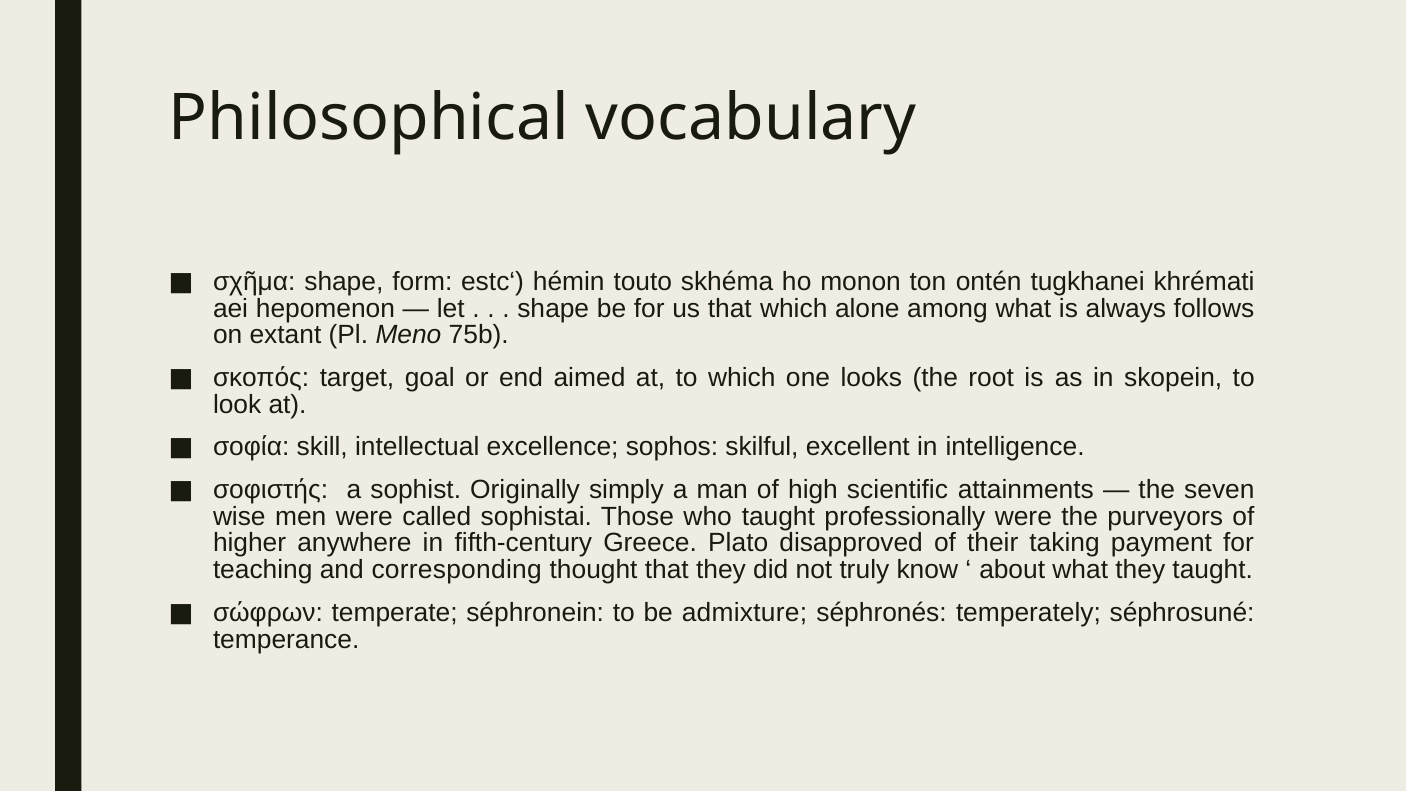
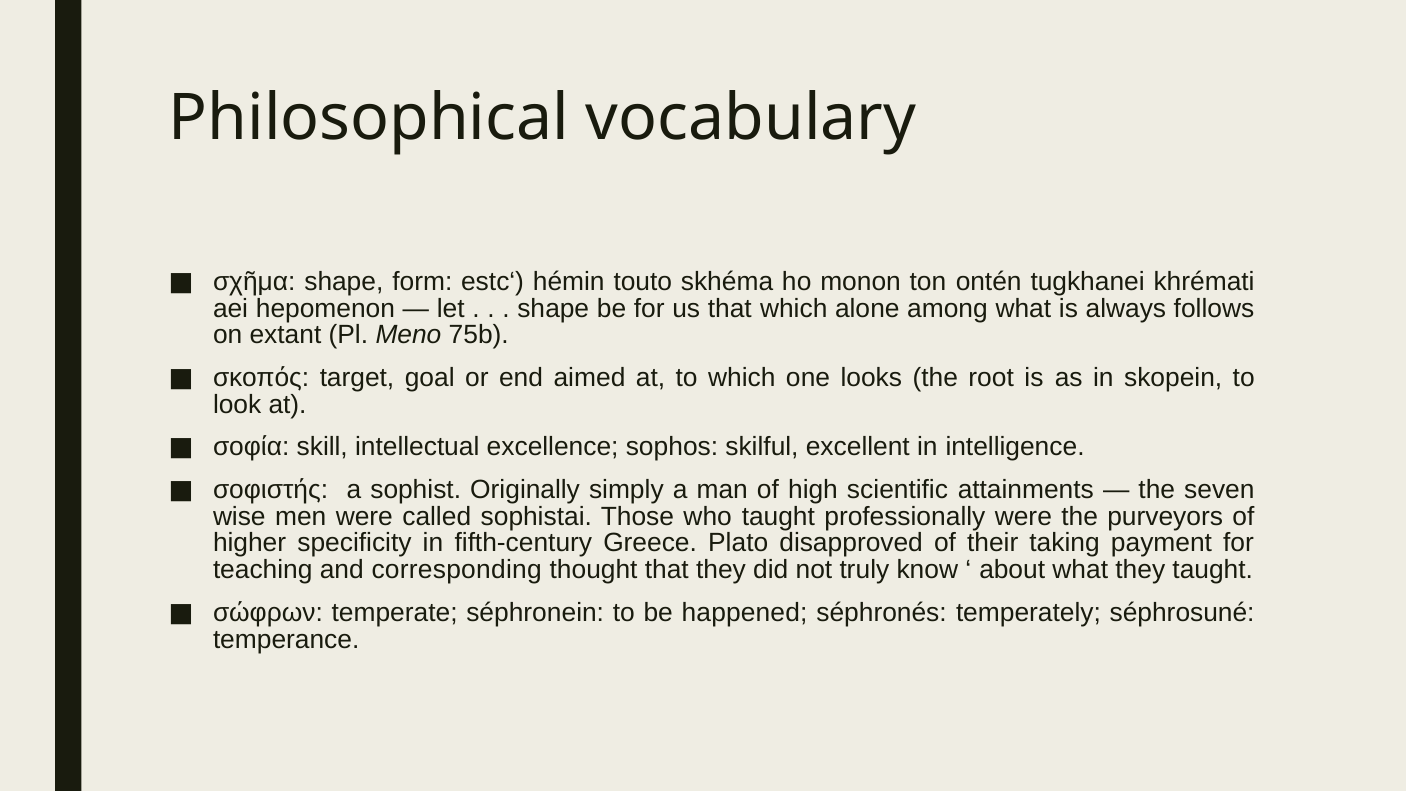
anywhere: anywhere -> specificity
admixture: admixture -> happened
